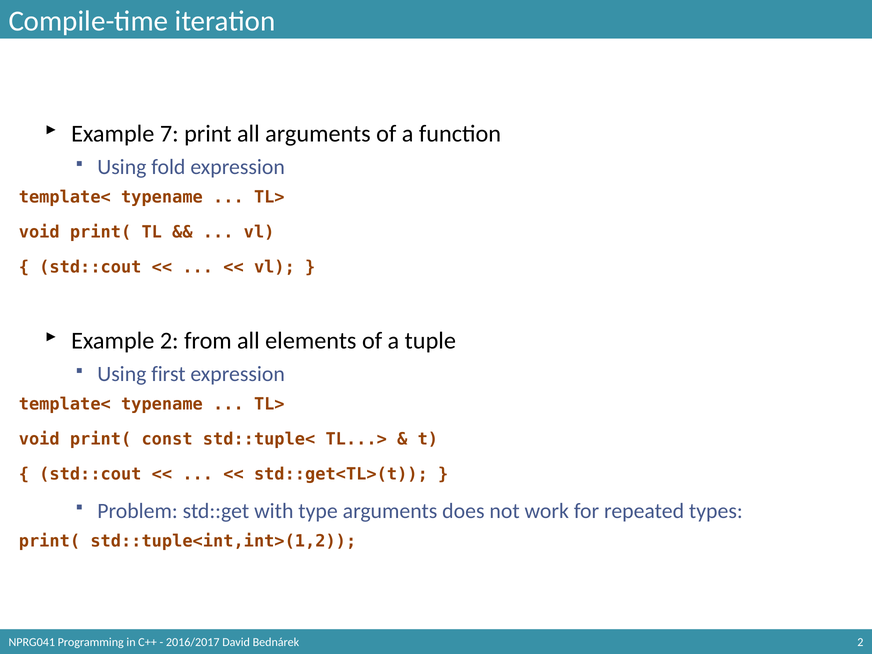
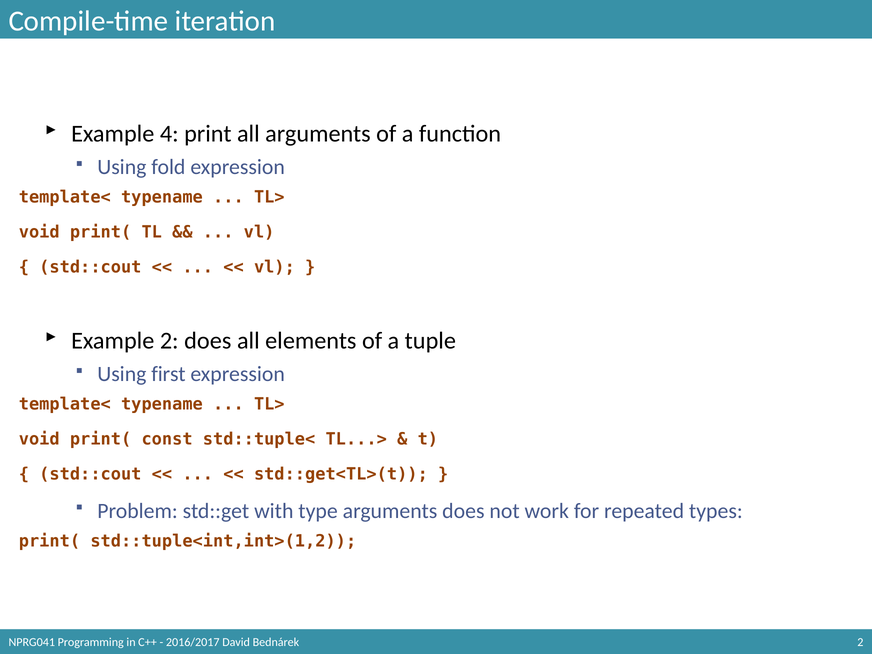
7: 7 -> 4
2 from: from -> does
